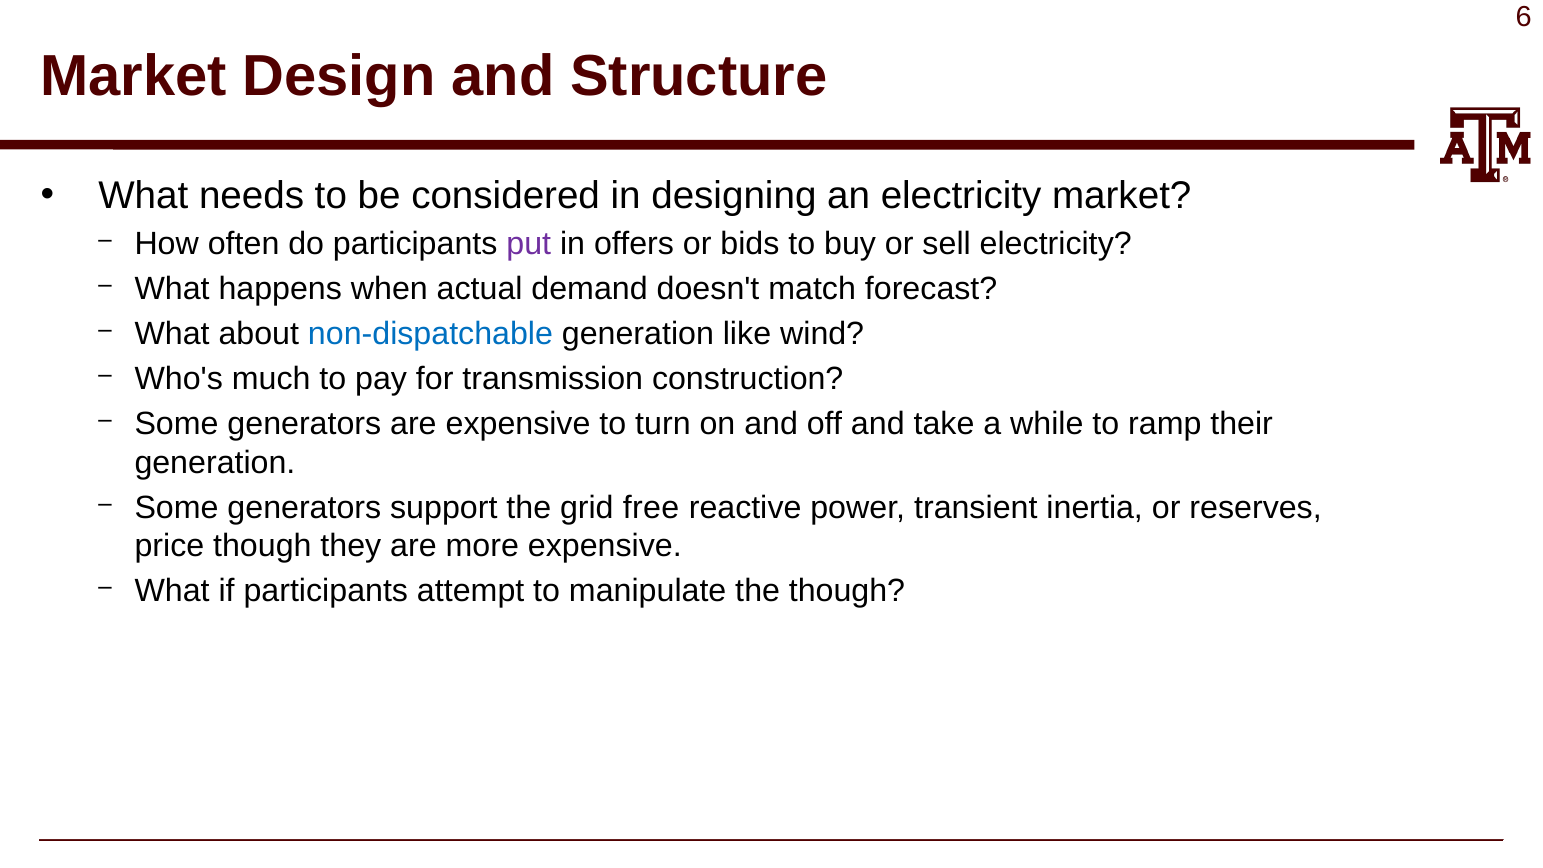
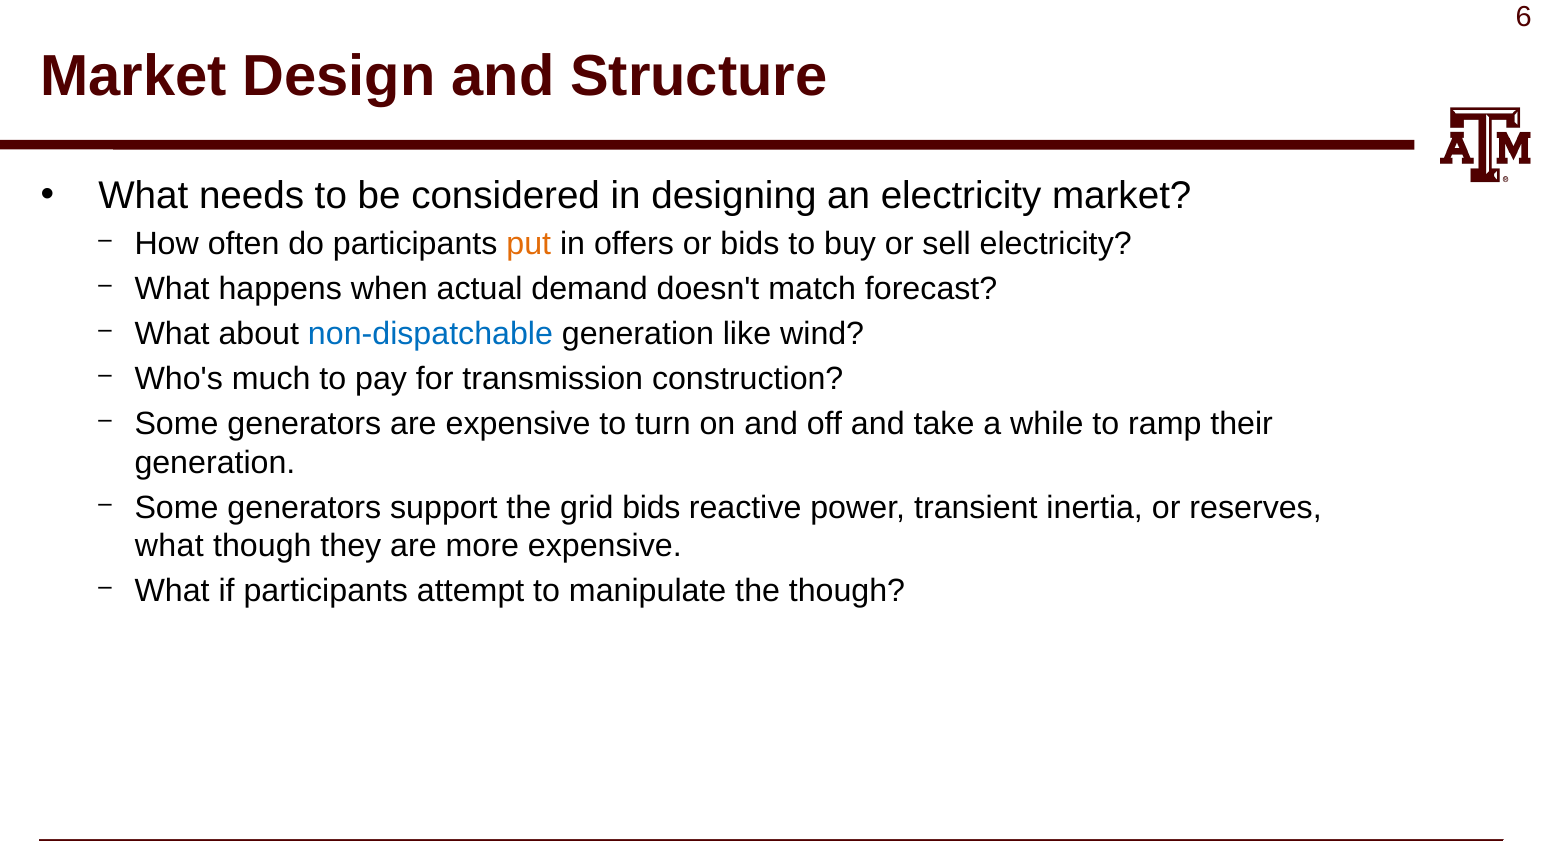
put colour: purple -> orange
grid free: free -> bids
price at (169, 546): price -> what
